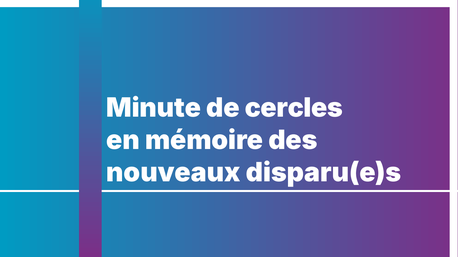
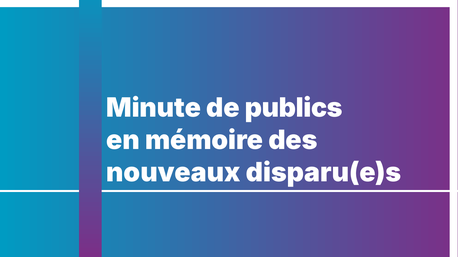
cercles: cercles -> publics
